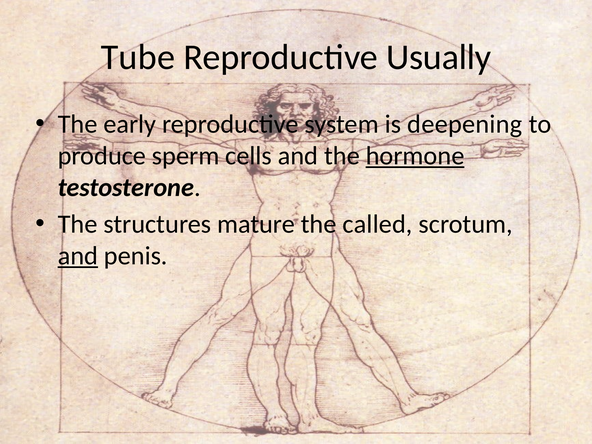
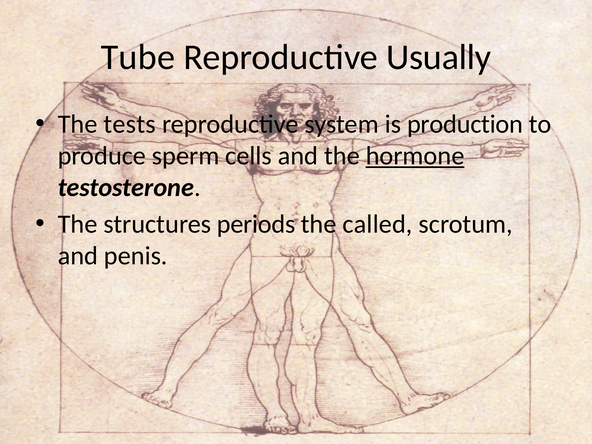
early: early -> tests
deepening: deepening -> production
mature: mature -> periods
and at (78, 256) underline: present -> none
